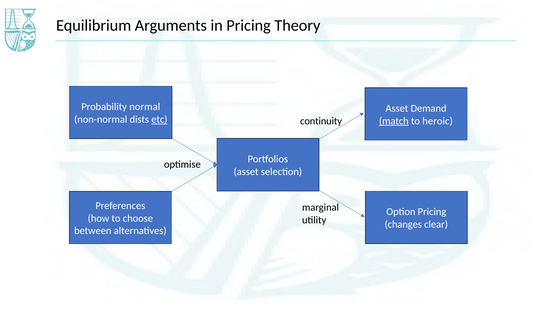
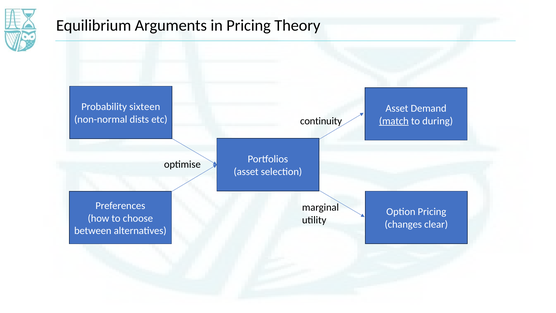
normal: normal -> sixteen
etc underline: present -> none
heroic: heroic -> during
